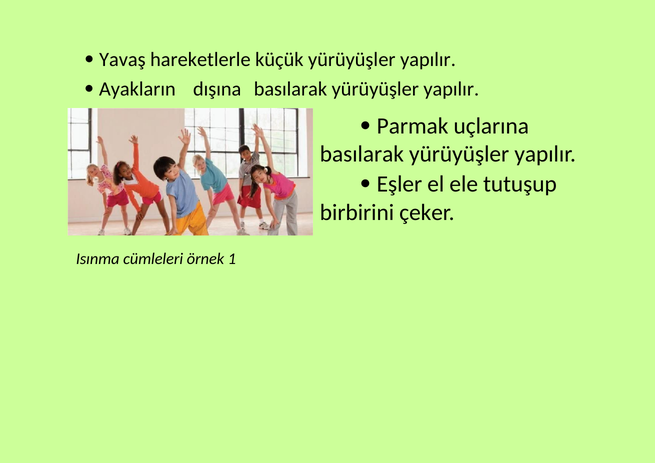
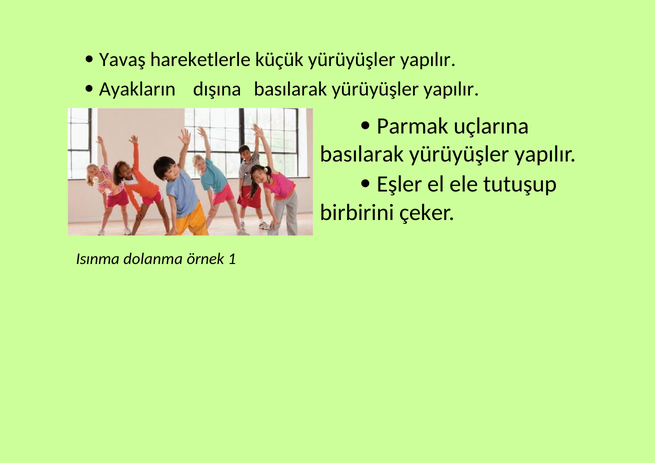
cümleleri: cümleleri -> dolanma
